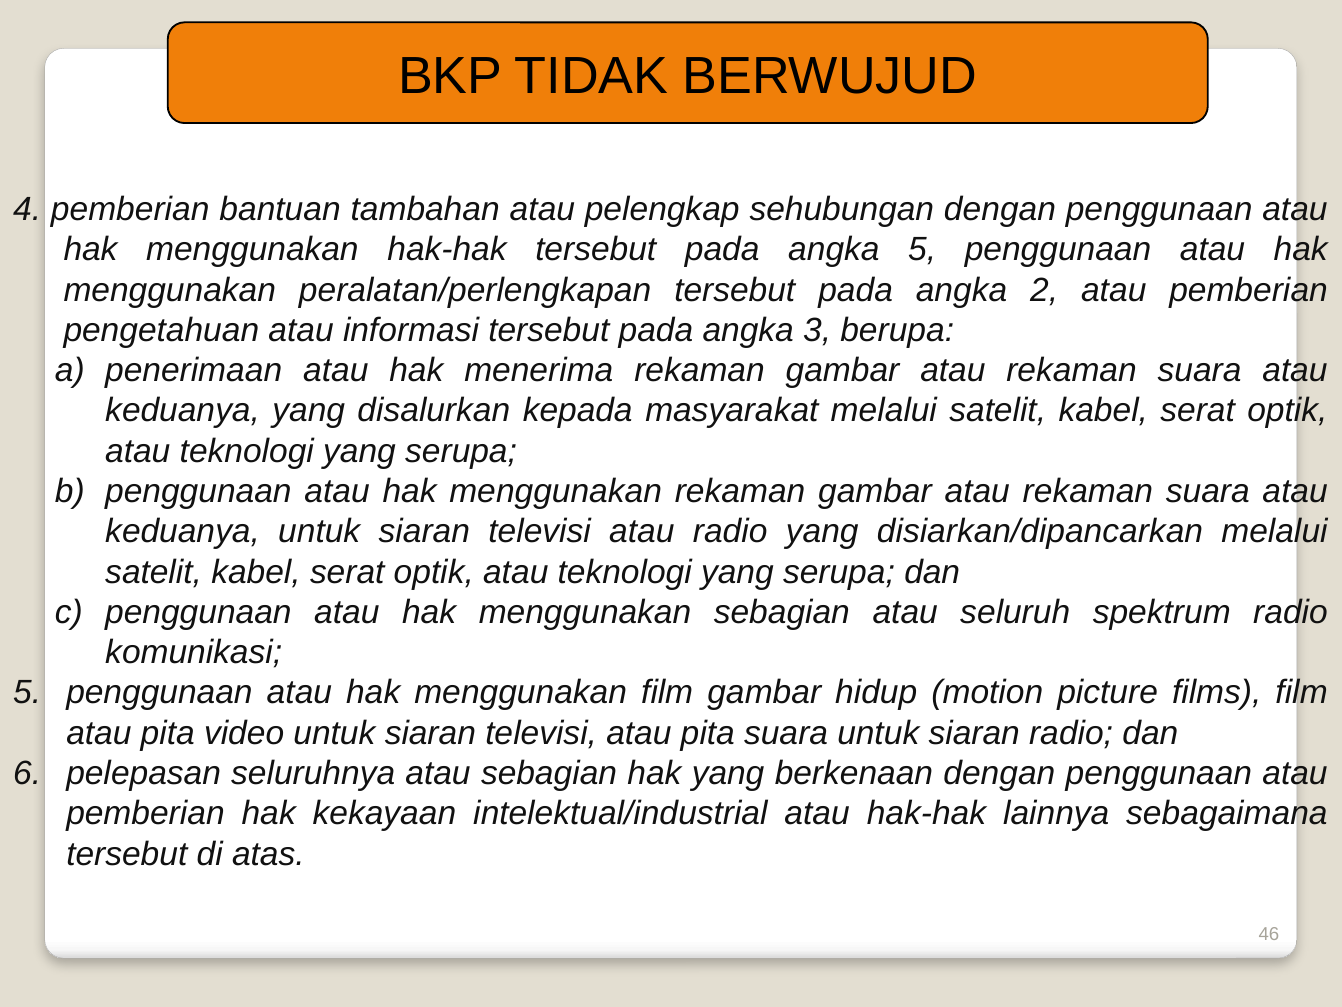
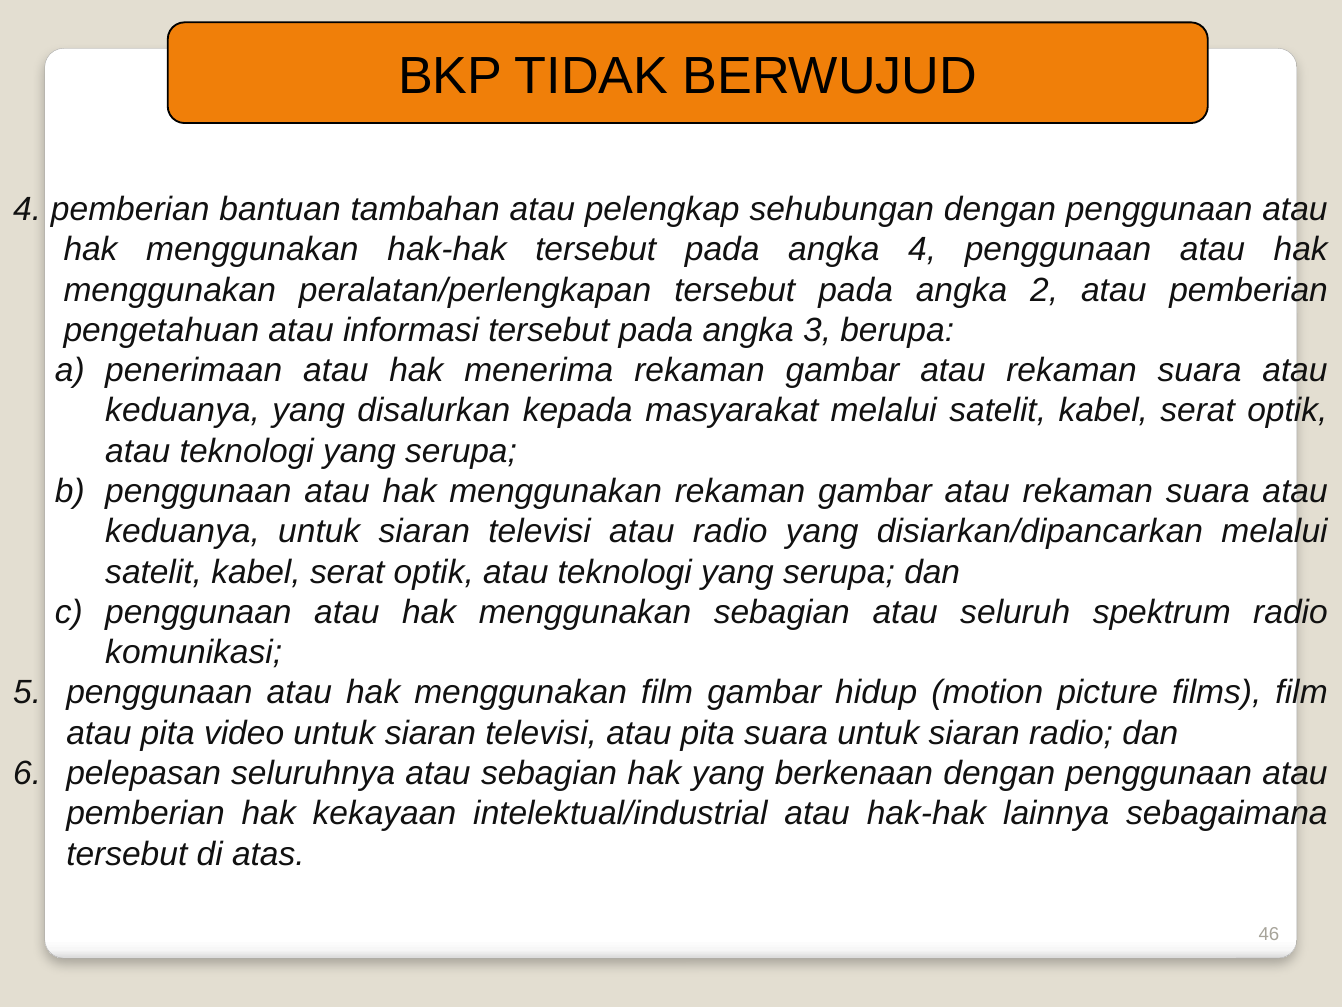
angka 5: 5 -> 4
